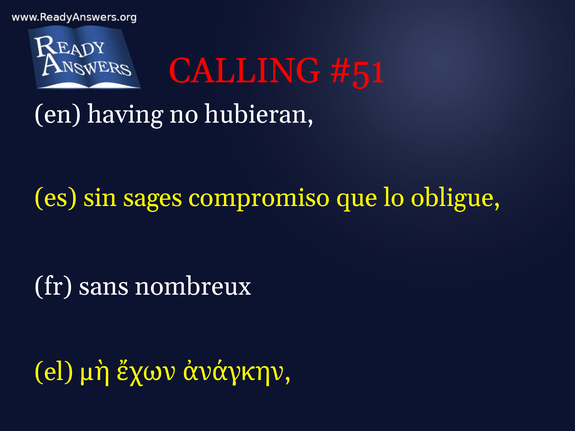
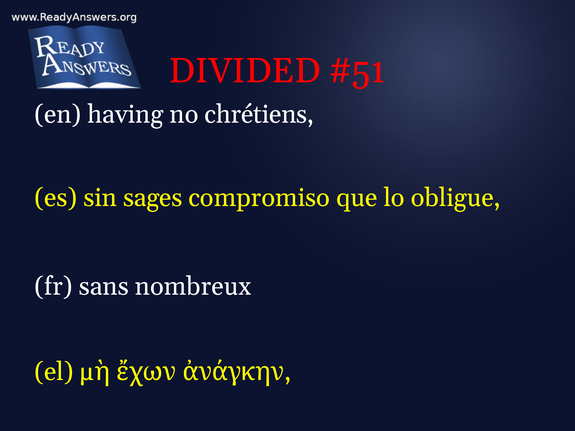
CALLING: CALLING -> DIVIDED
hubieran: hubieran -> chrétiens
